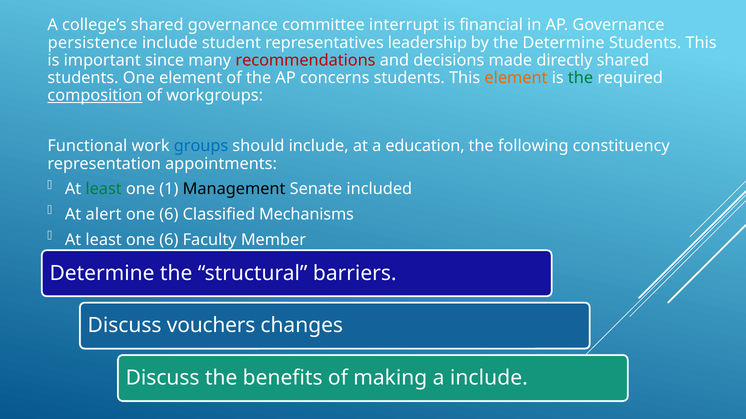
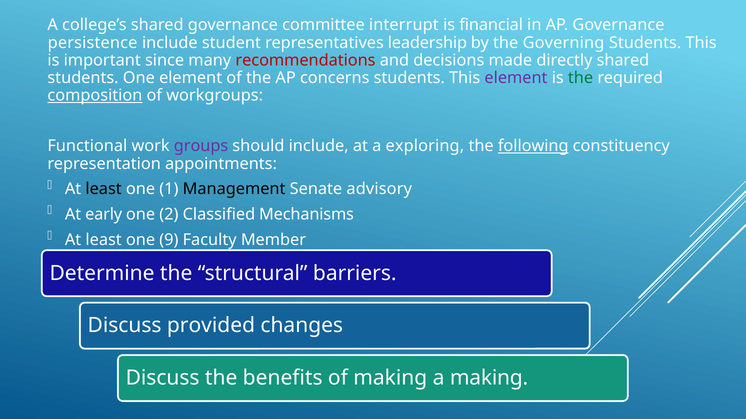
the Determine: Determine -> Governing
element at (516, 78) colour: orange -> purple
groups colour: blue -> purple
education: education -> exploring
following underline: none -> present
least at (104, 189) colour: green -> black
included: included -> advisory
alert: alert -> early
6 at (169, 215): 6 -> 2
least one 6: 6 -> 9
vouchers: vouchers -> provided
a include: include -> making
